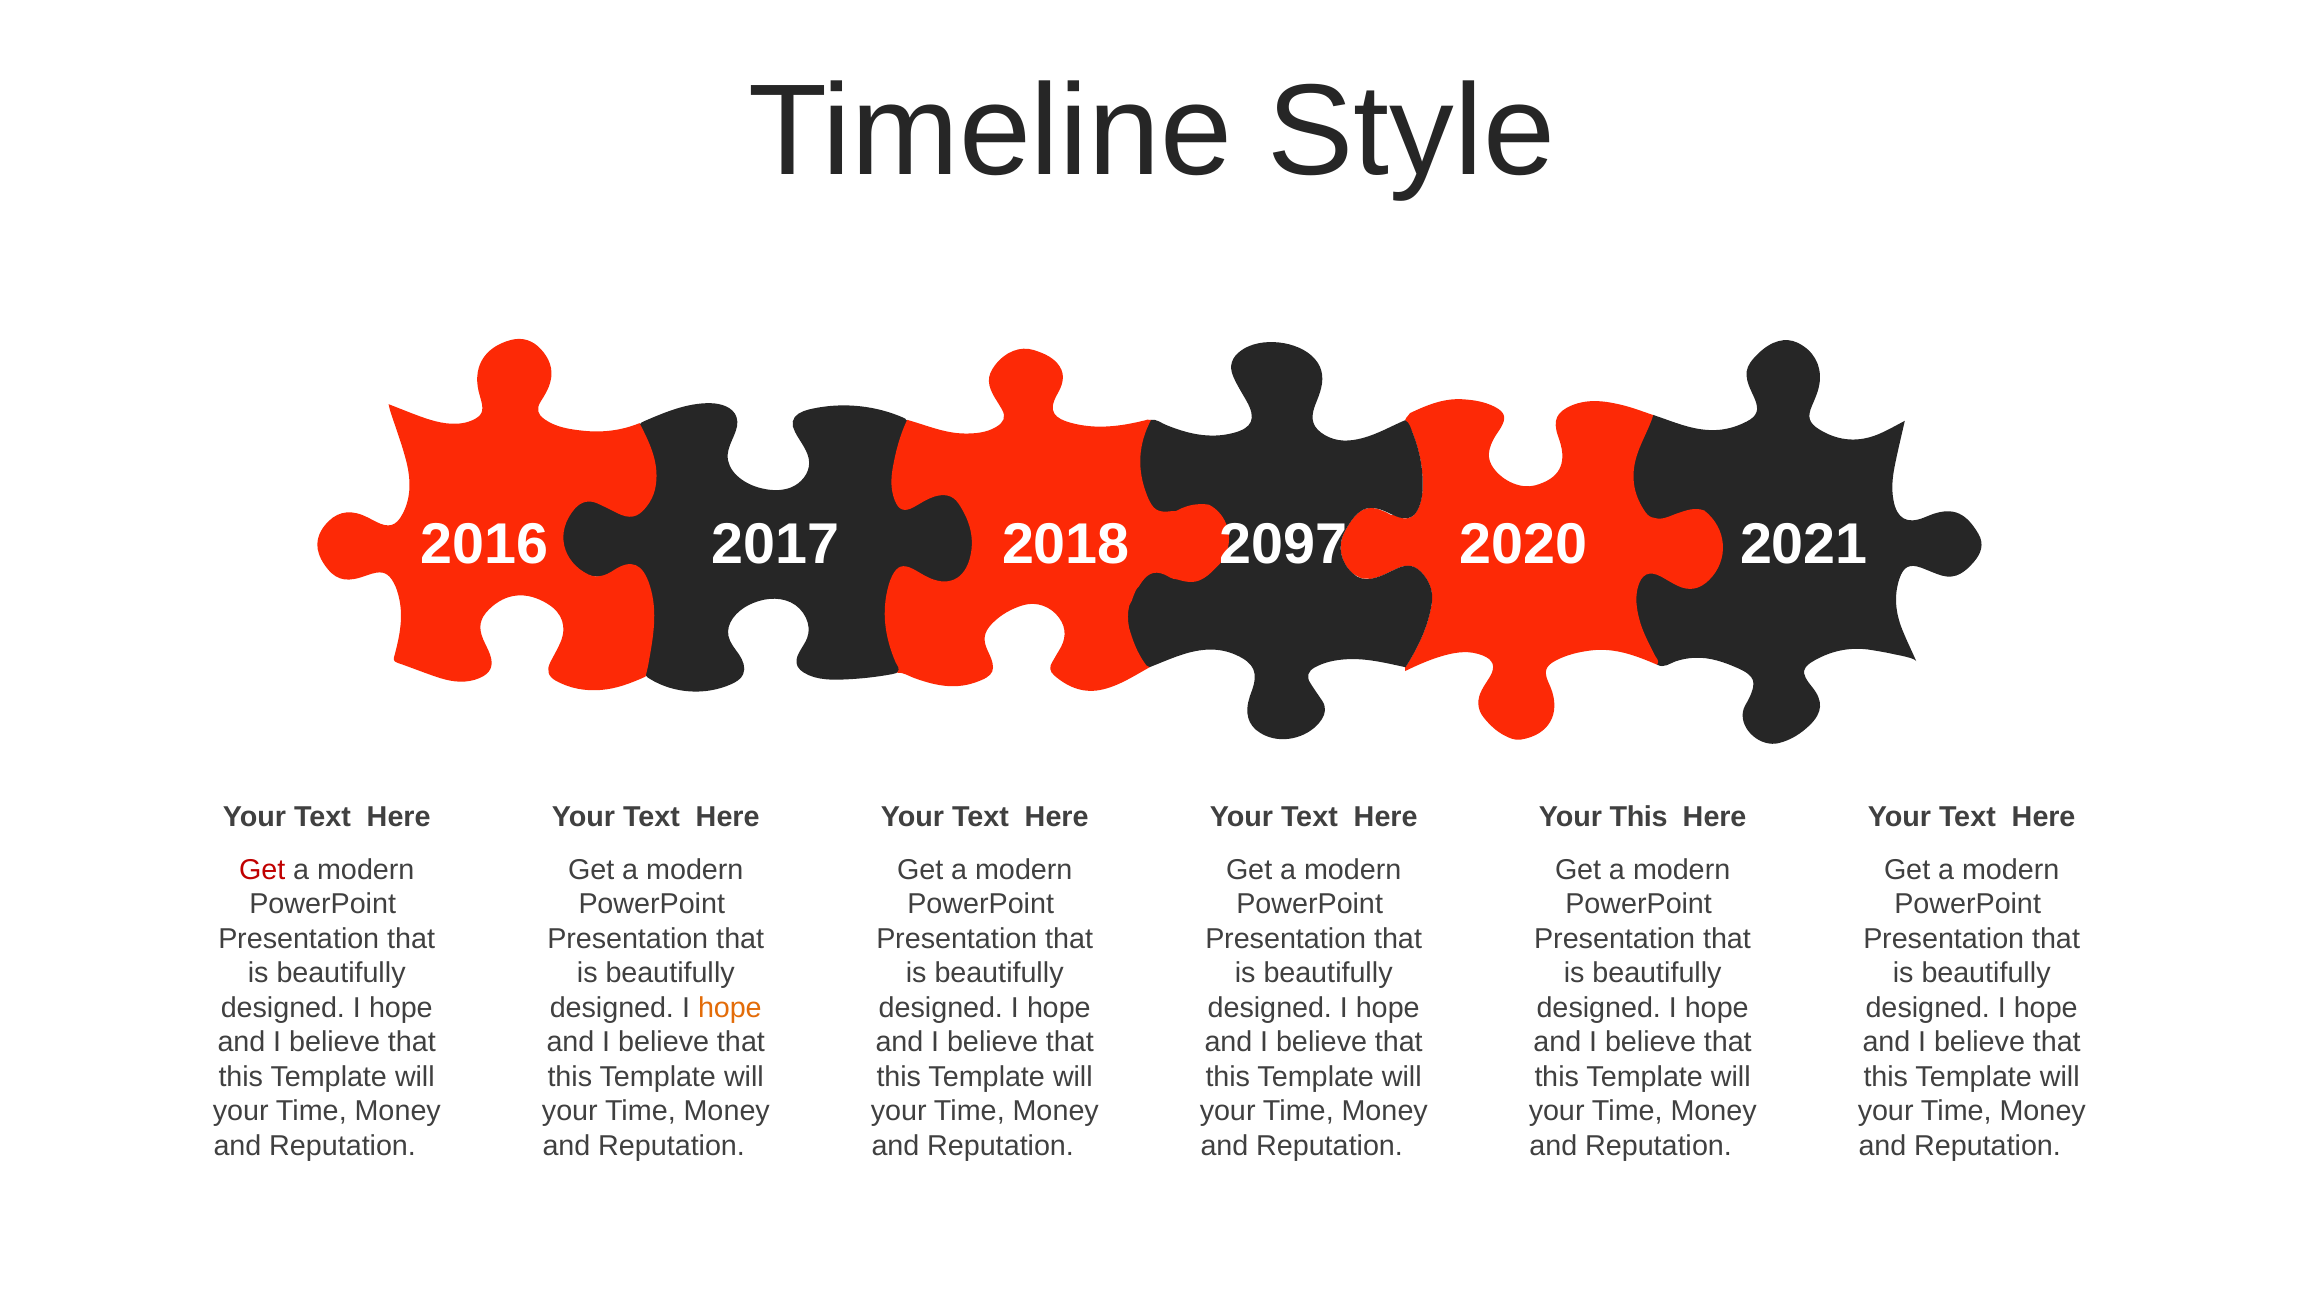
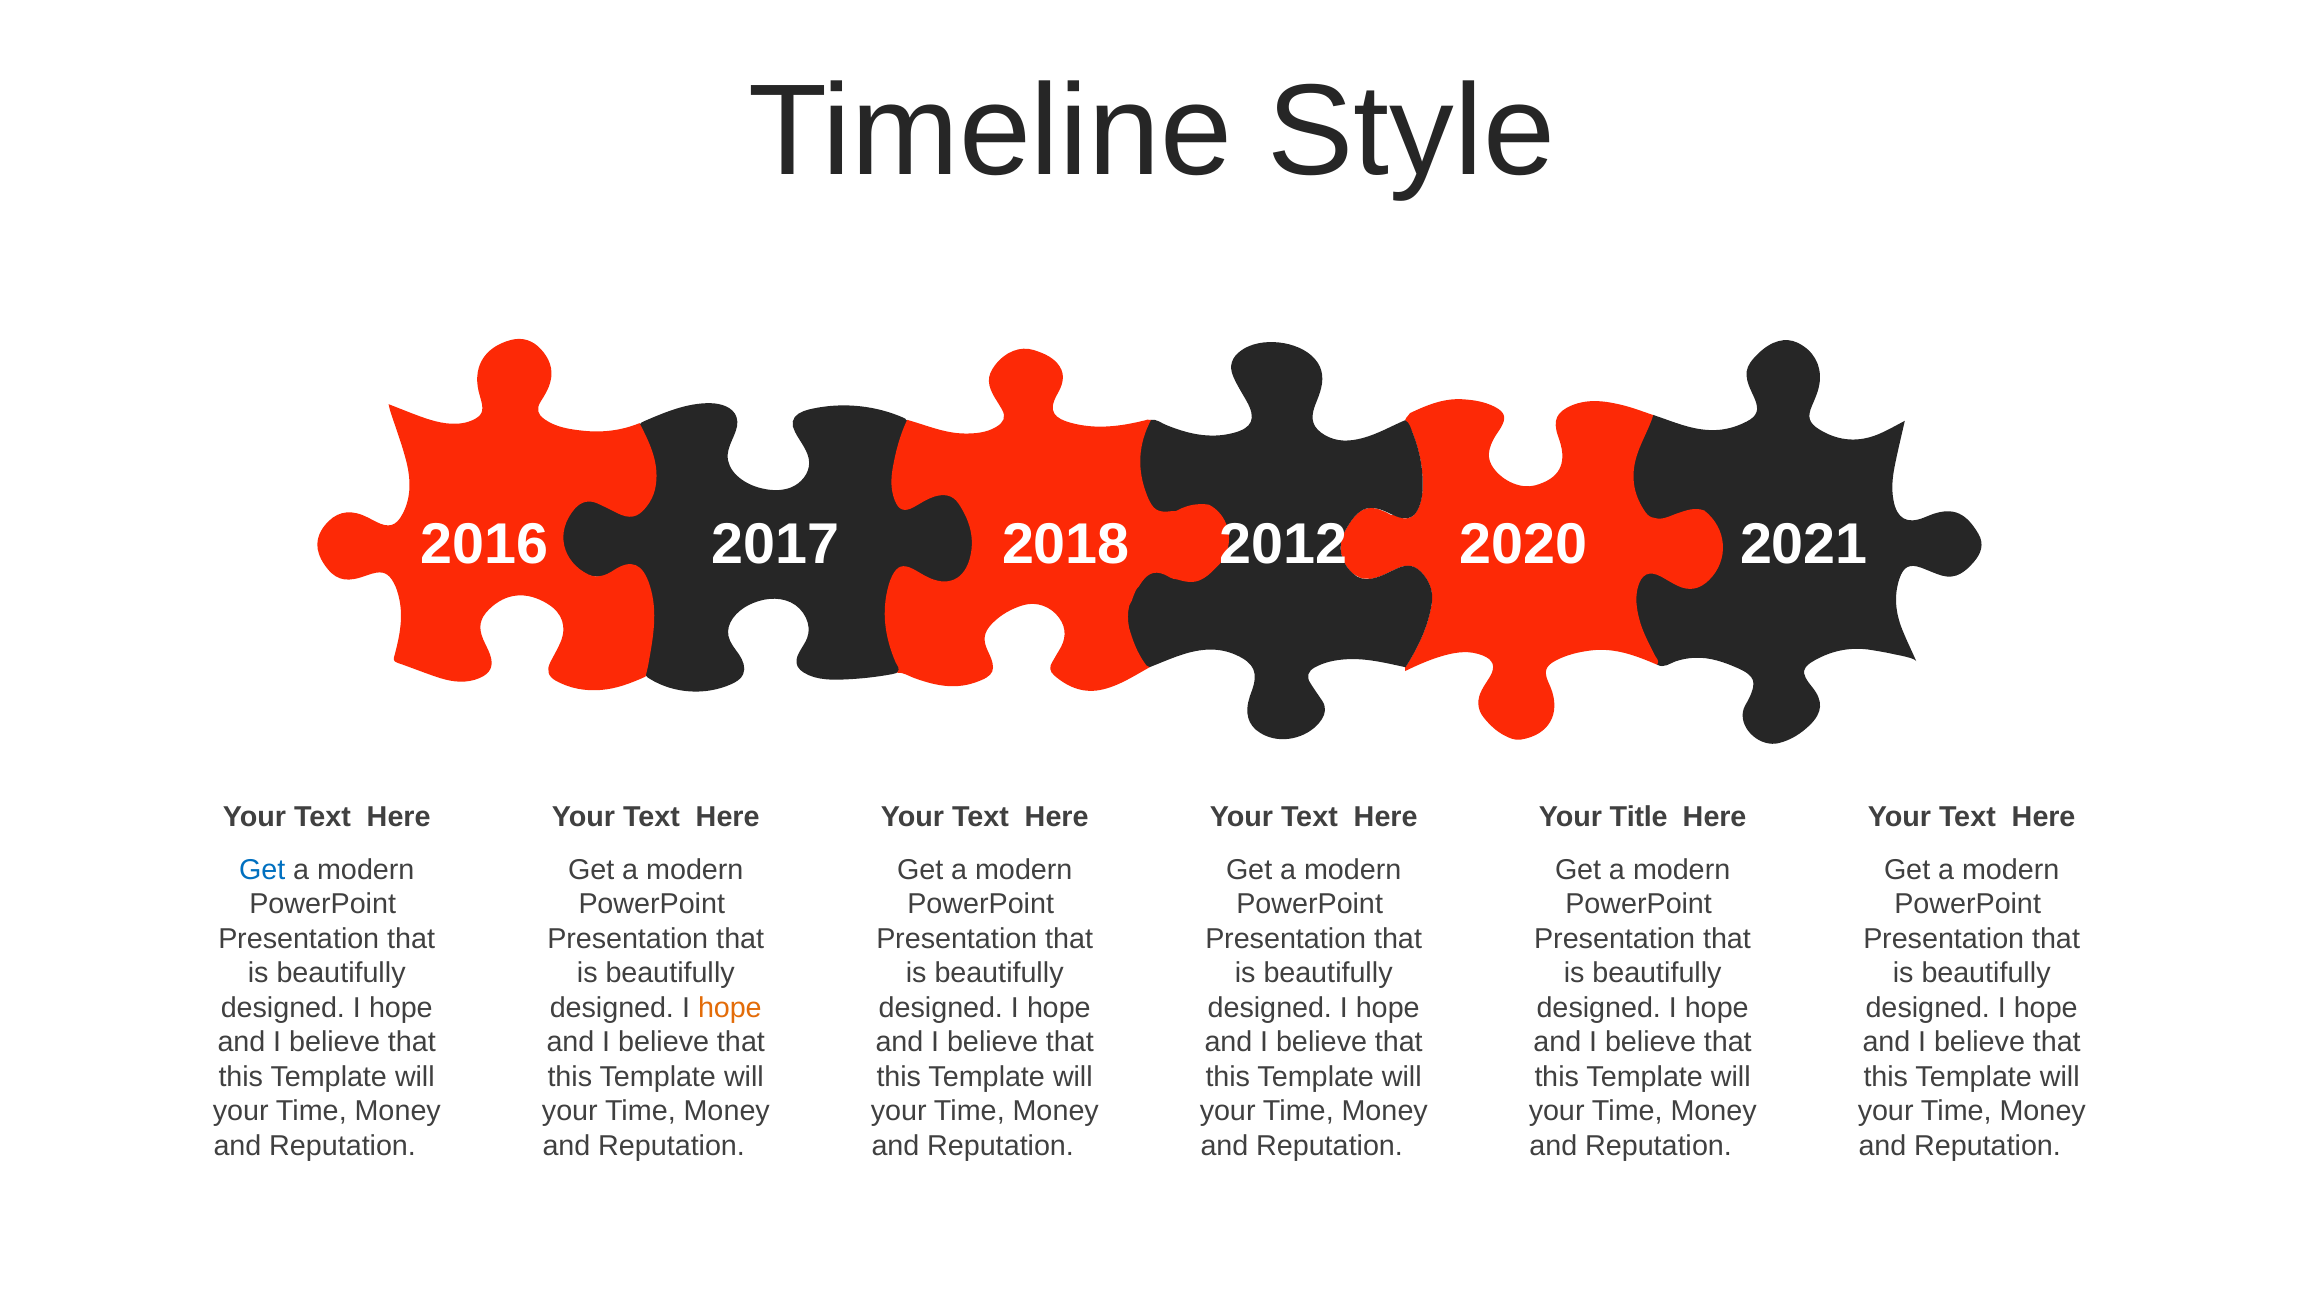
2097: 2097 -> 2012
Your This: This -> Title
Get at (262, 870) colour: red -> blue
